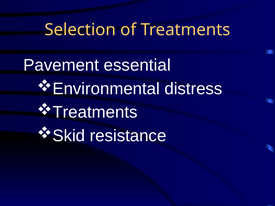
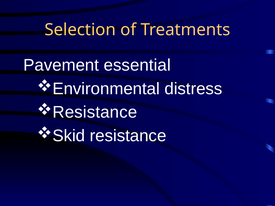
Treatments at (95, 112): Treatments -> Resistance
